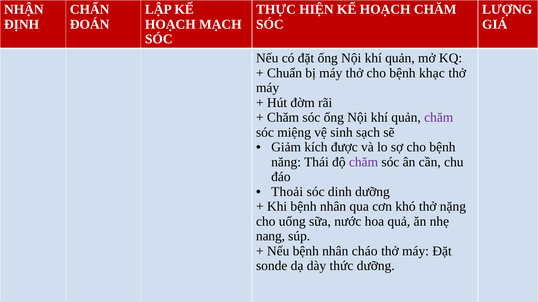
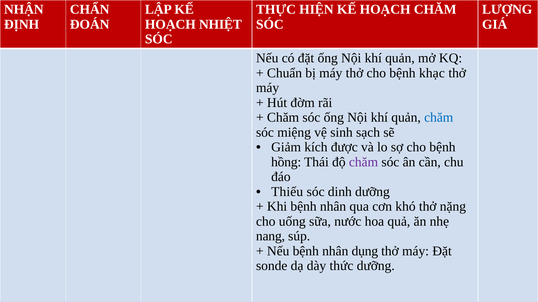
MẠCH: MẠCH -> NHIỆT
chăm at (439, 118) colour: purple -> blue
năng: năng -> hồng
Thoải: Thoải -> Thiếu
cháo: cháo -> dụng
